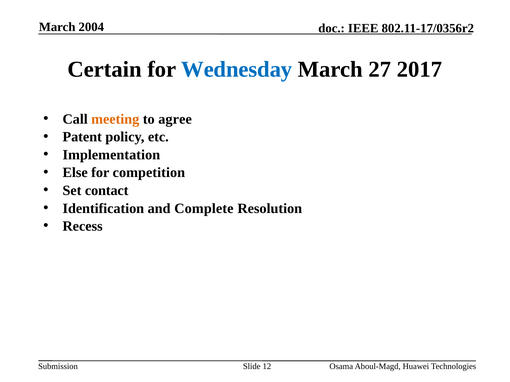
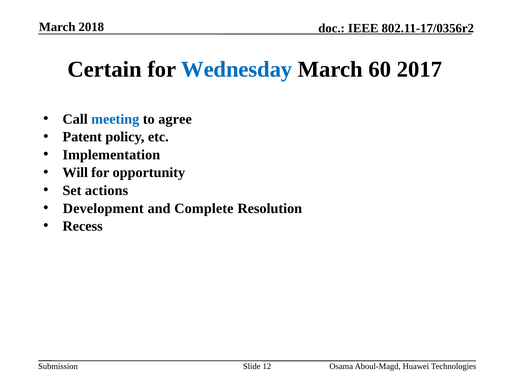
2004: 2004 -> 2018
27: 27 -> 60
meeting colour: orange -> blue
Else: Else -> Will
competition: competition -> opportunity
contact: contact -> actions
Identification: Identification -> Development
